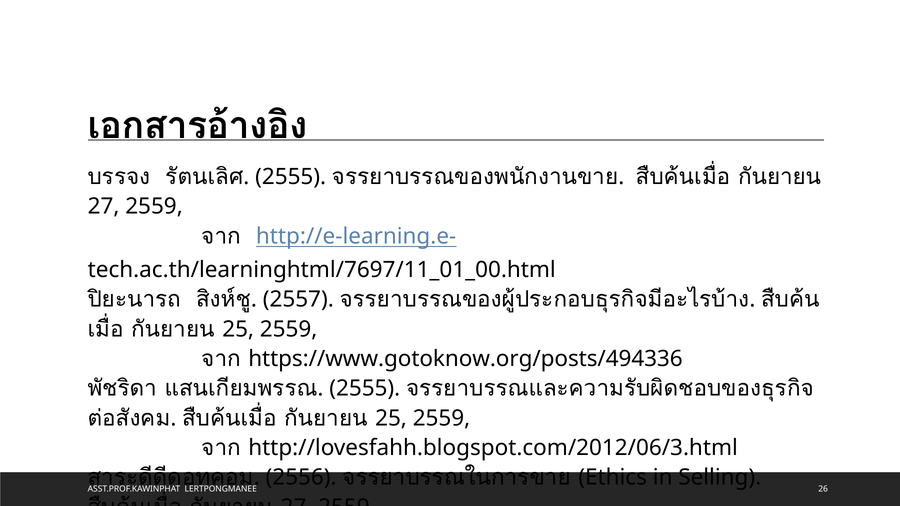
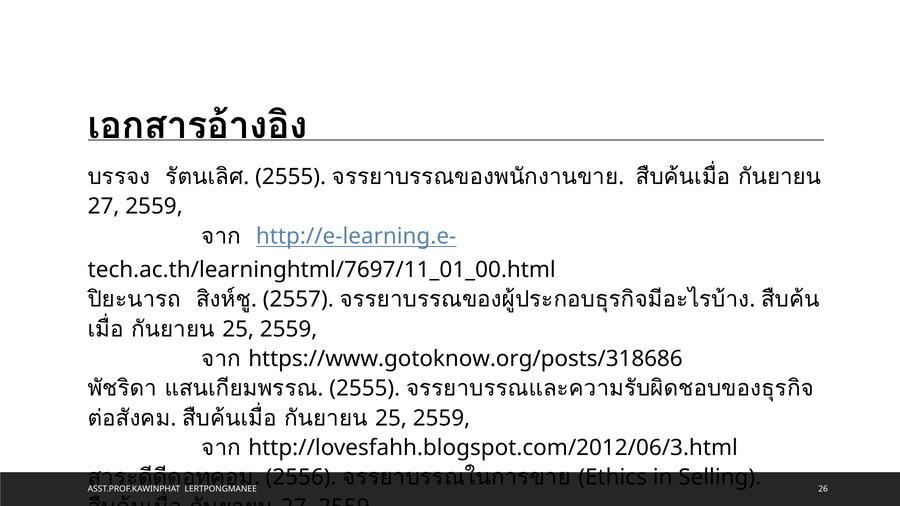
https://www.gotoknow.org/posts/494336: https://www.gotoknow.org/posts/494336 -> https://www.gotoknow.org/posts/318686
